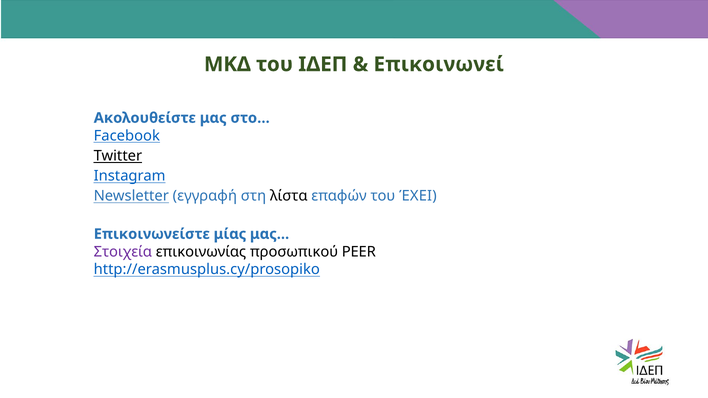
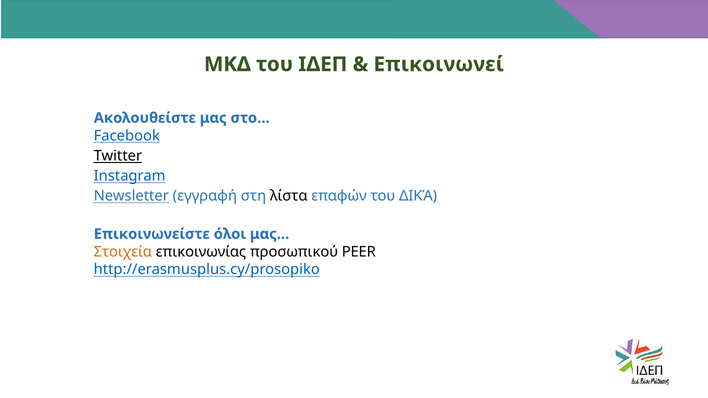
ΈΧΕΙ: ΈΧΕΙ -> ΔΙΚΆ
μίας: μίας -> όλοι
Στοιχεία colour: purple -> orange
